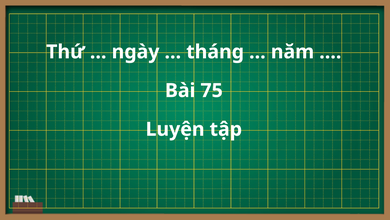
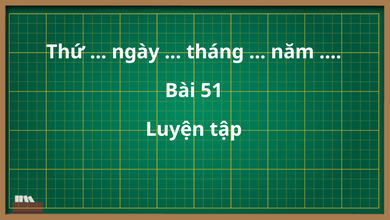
75: 75 -> 51
